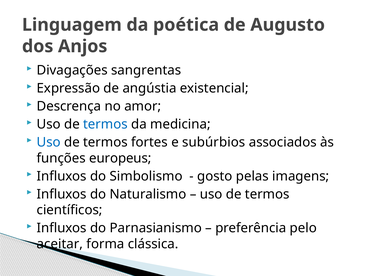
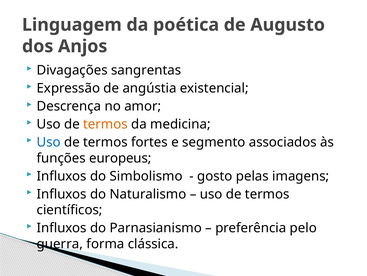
termos at (105, 124) colour: blue -> orange
subúrbios: subúrbios -> segmento
aceitar: aceitar -> guerra
